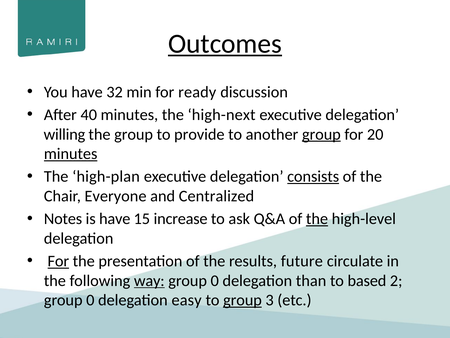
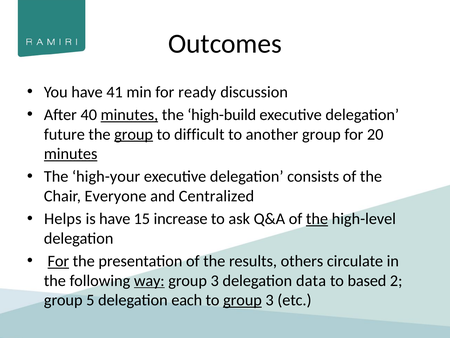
Outcomes underline: present -> none
32: 32 -> 41
minutes at (129, 115) underline: none -> present
high-next: high-next -> high-build
willing: willing -> future
group at (134, 134) underline: none -> present
provide: provide -> difficult
group at (321, 134) underline: present -> none
high-plan: high-plan -> high-your
consists underline: present -> none
Notes: Notes -> Helps
future: future -> others
0 at (215, 280): 0 -> 3
than: than -> data
0 at (90, 300): 0 -> 5
easy: easy -> each
